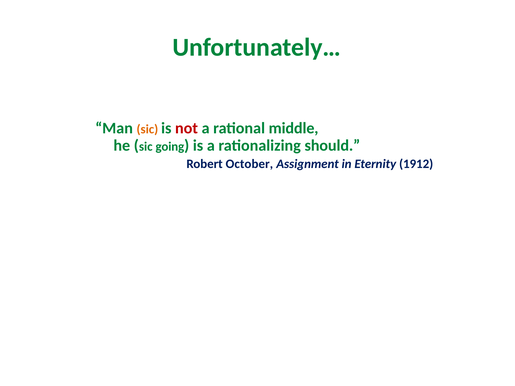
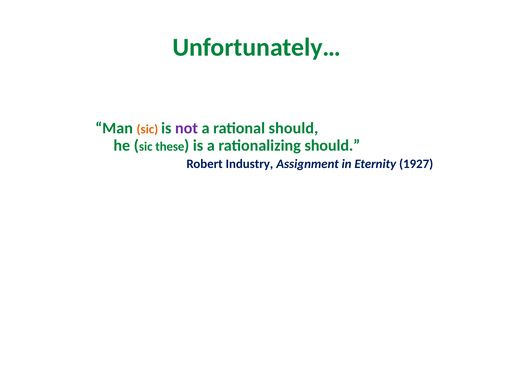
not colour: red -> purple
rational middle: middle -> should
going: going -> these
October: October -> Industry
1912: 1912 -> 1927
